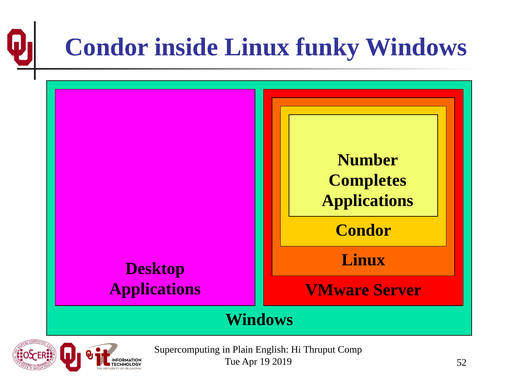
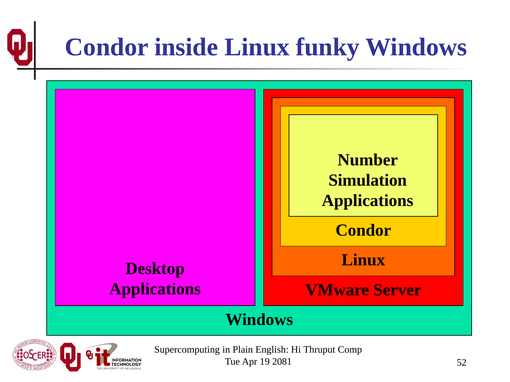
Completes: Completes -> Simulation
2019: 2019 -> 2081
